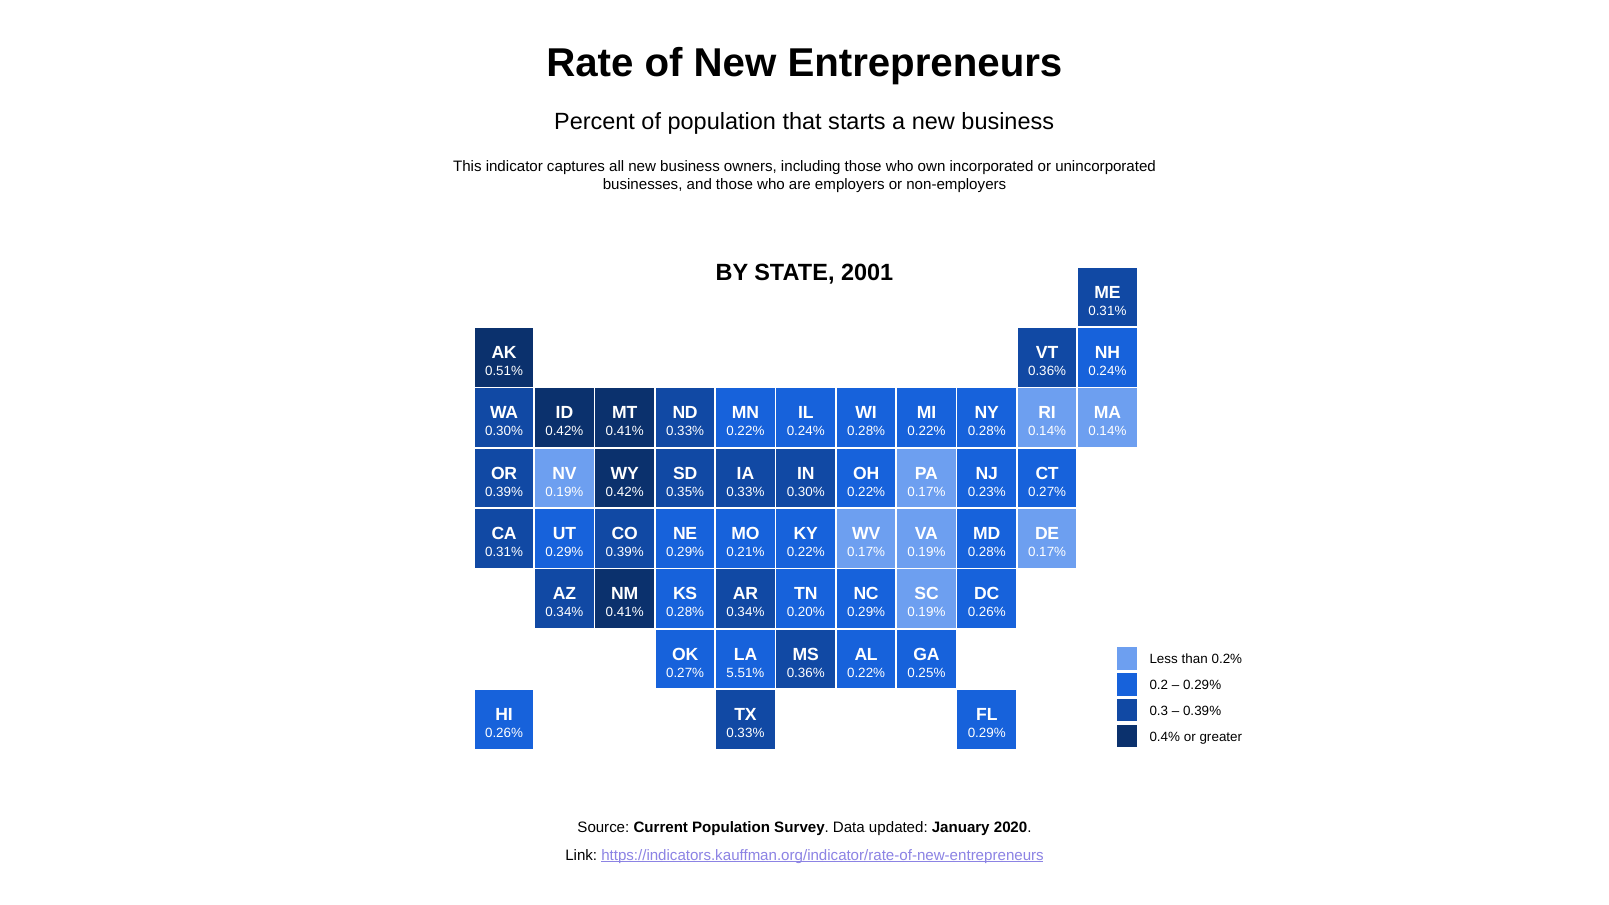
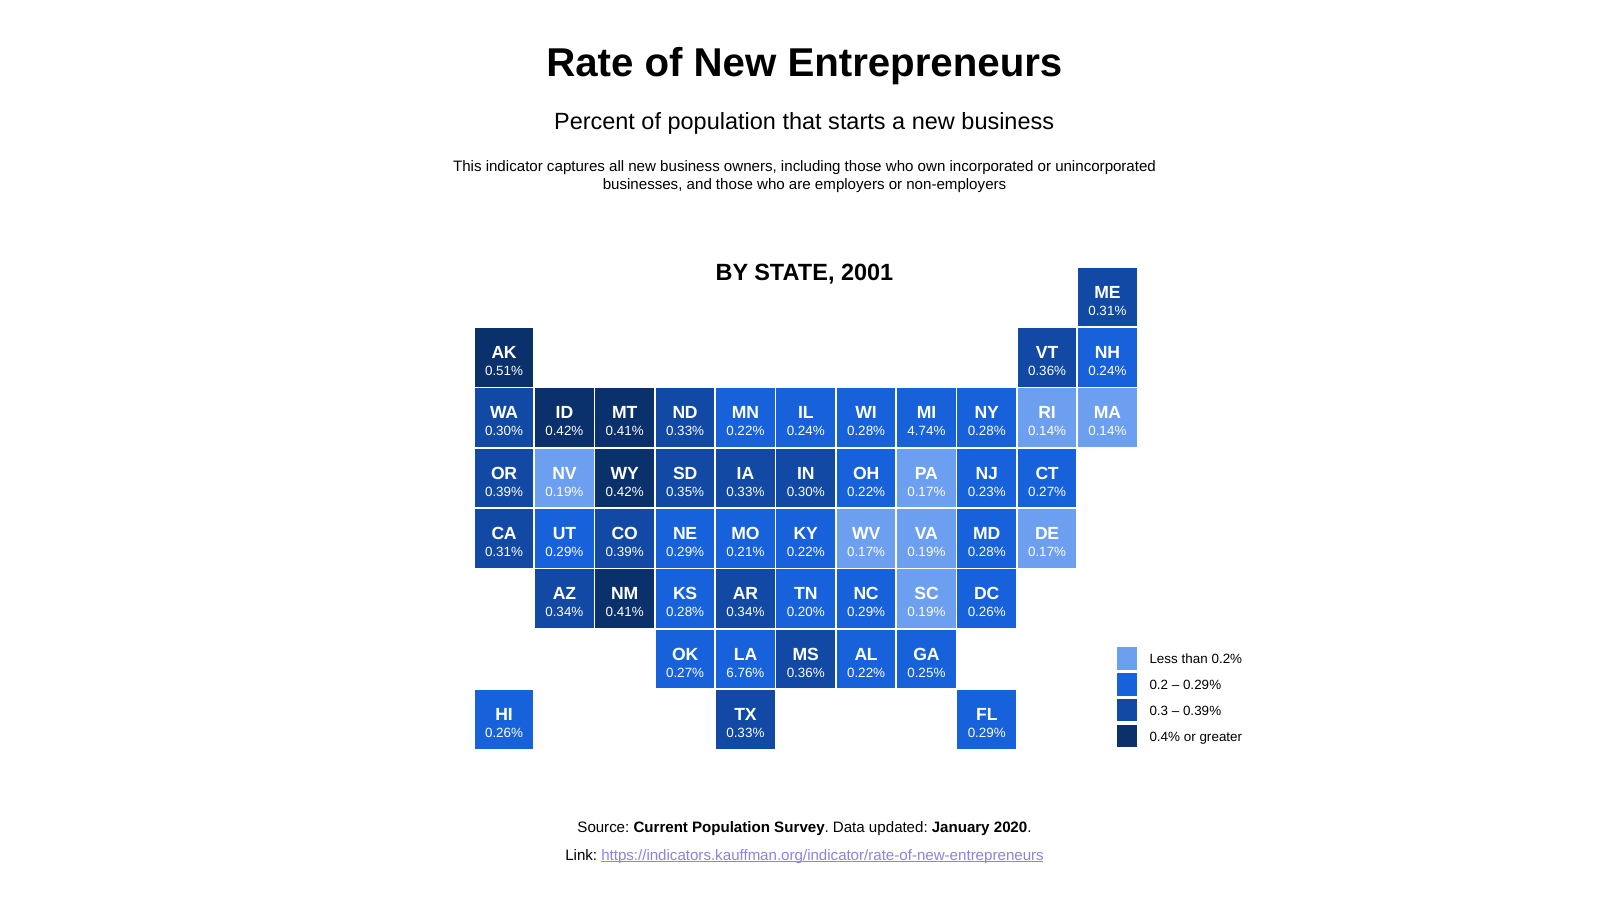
0.22% at (926, 431): 0.22% -> 4.74%
5.51%: 5.51% -> 6.76%
